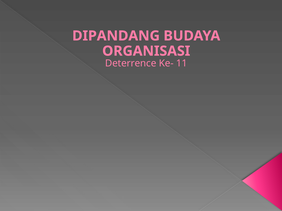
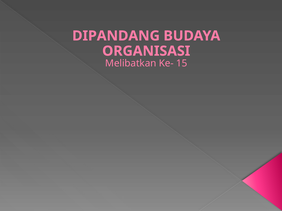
Deterrence: Deterrence -> Melibatkan
11: 11 -> 15
